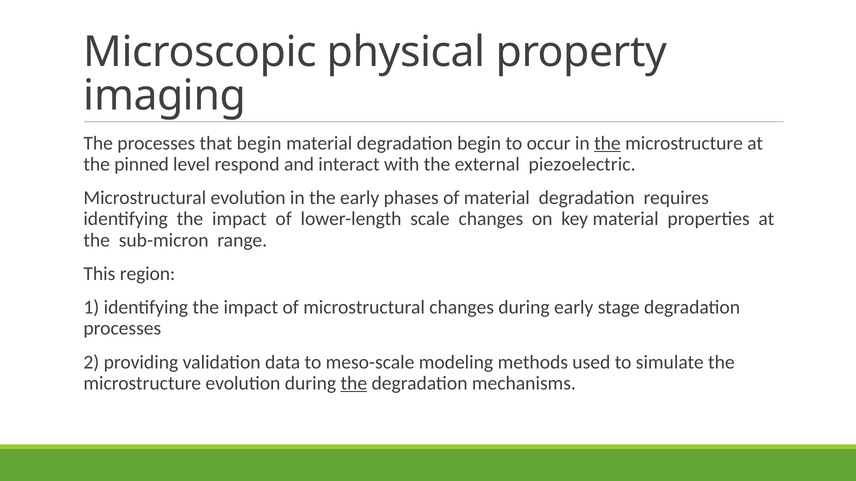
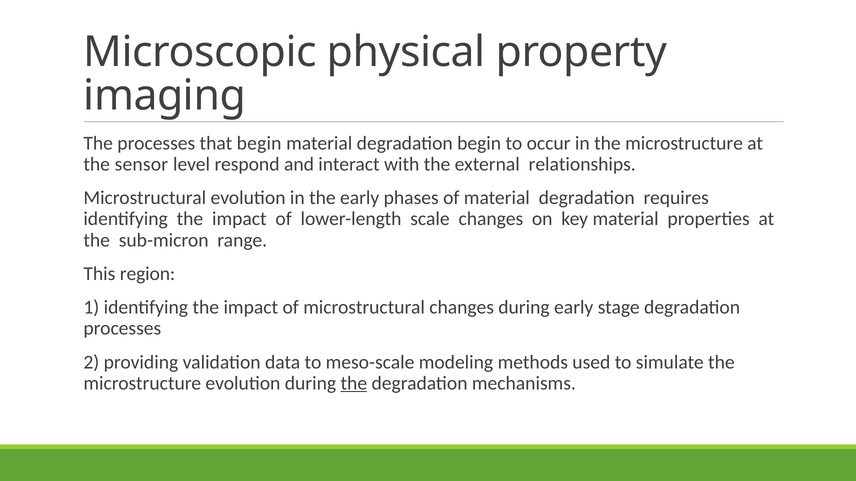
the at (607, 143) underline: present -> none
pinned: pinned -> sensor
piezoelectric: piezoelectric -> relationships
